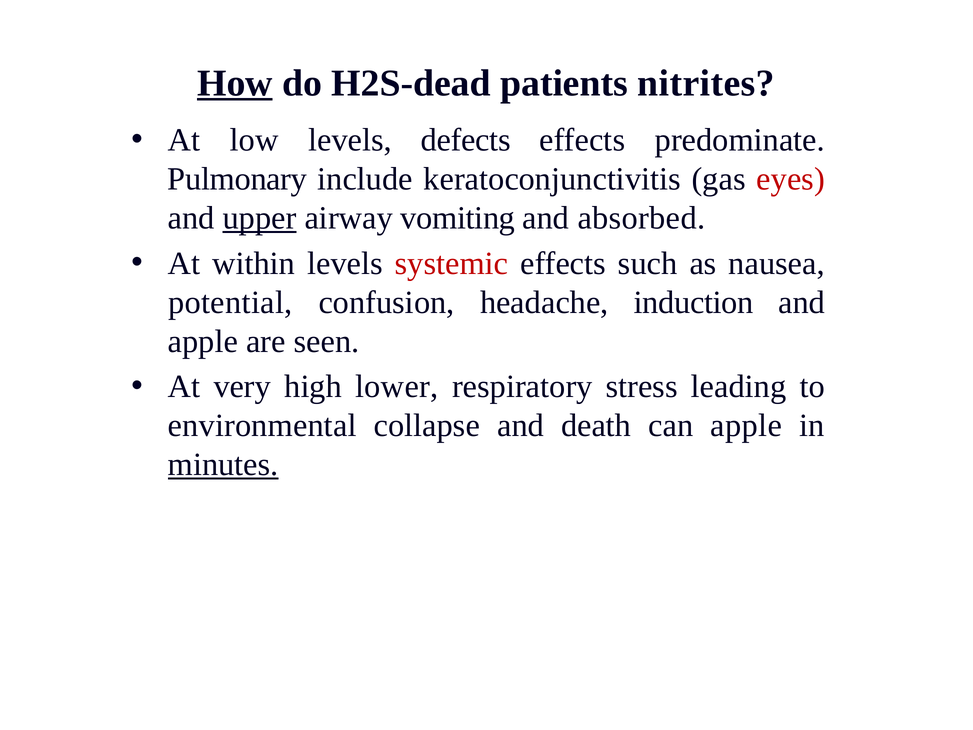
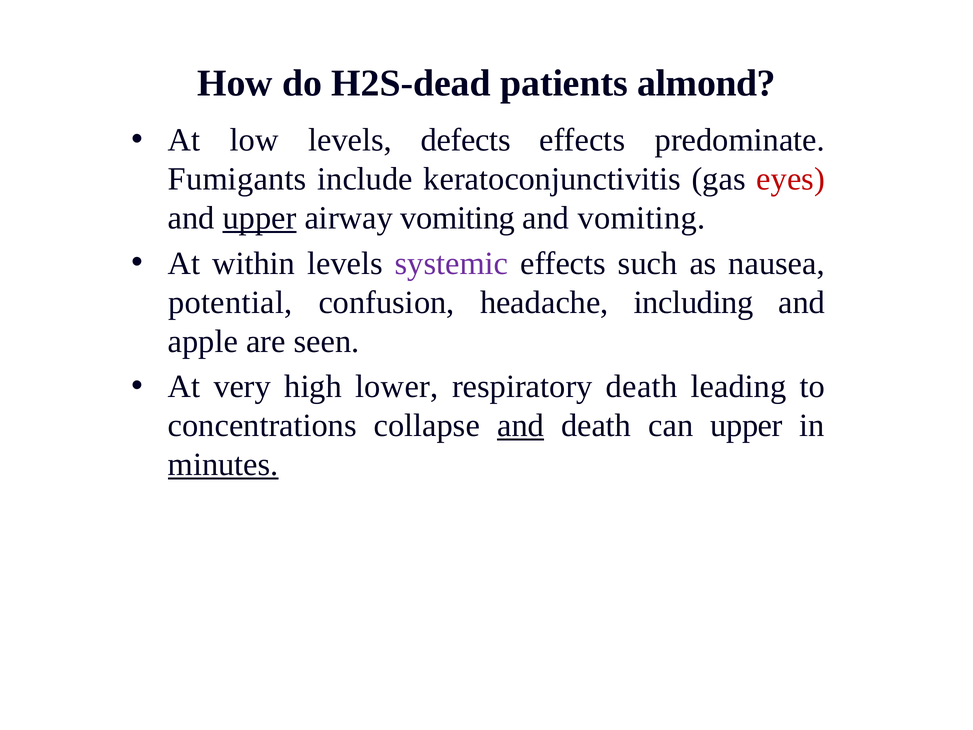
How underline: present -> none
nitrites: nitrites -> almond
Pulmonary: Pulmonary -> Fumigants
and absorbed: absorbed -> vomiting
systemic colour: red -> purple
induction: induction -> including
respiratory stress: stress -> death
environmental: environmental -> concentrations
and at (521, 425) underline: none -> present
can apple: apple -> upper
